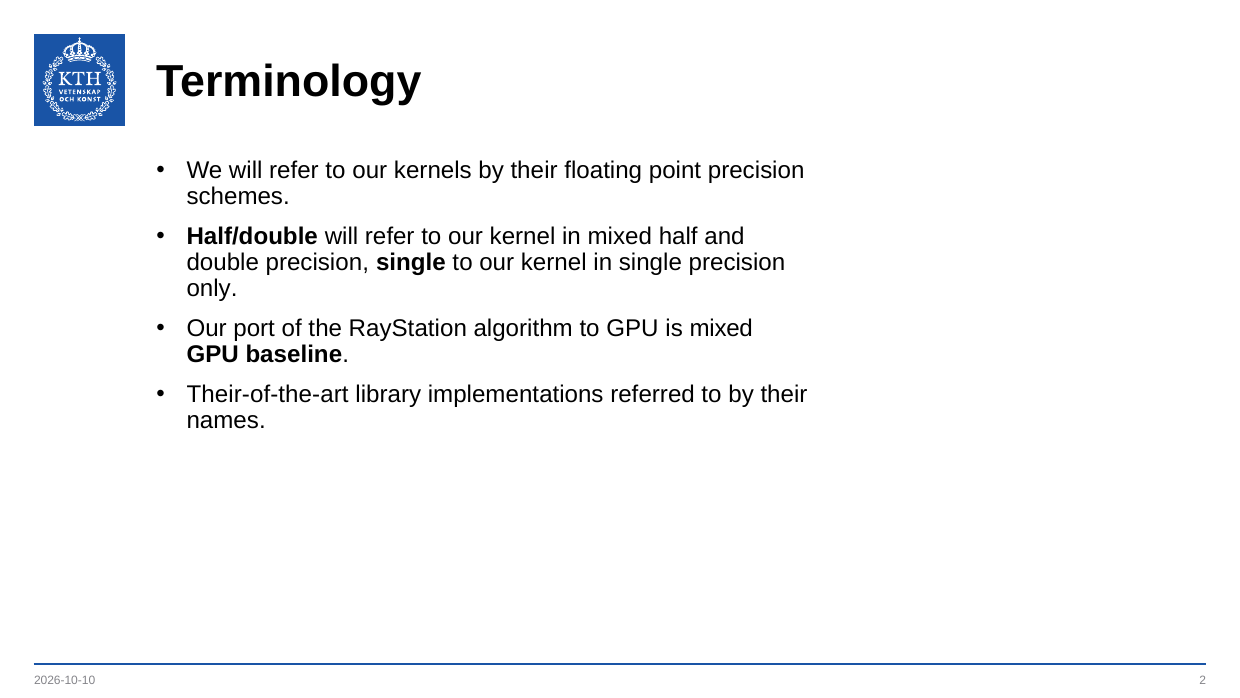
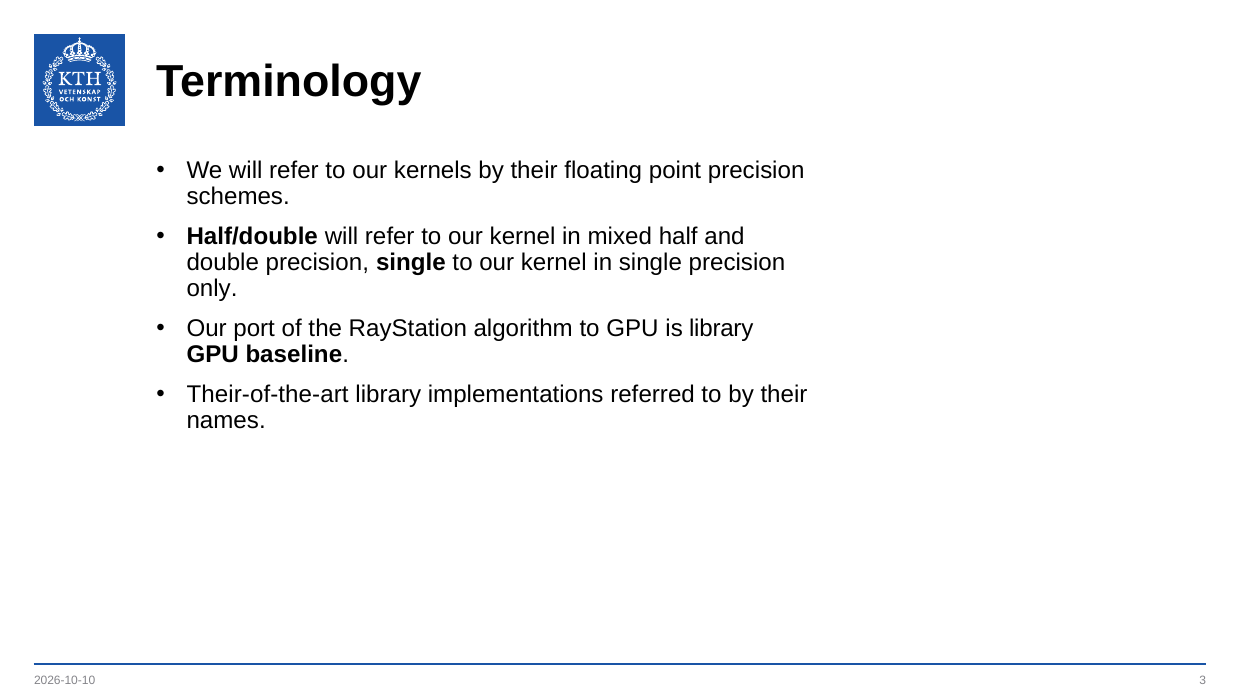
is mixed: mixed -> library
2: 2 -> 3
